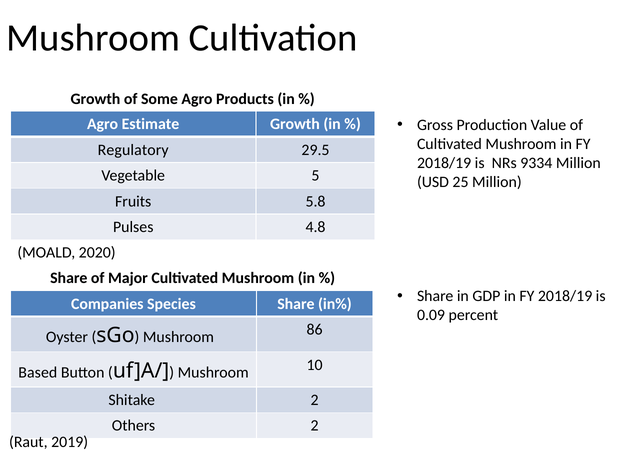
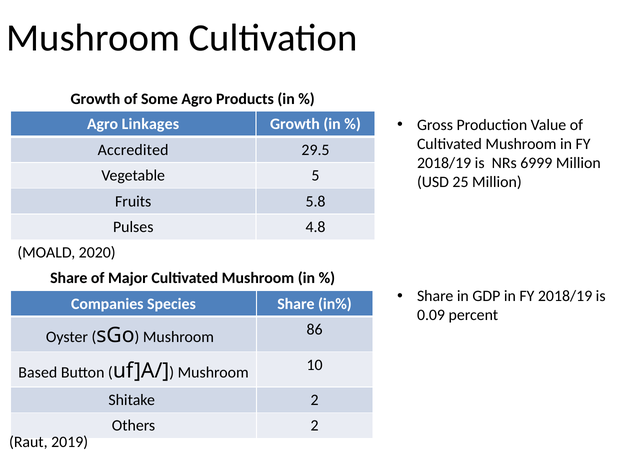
Estimate: Estimate -> Linkages
Regulatory: Regulatory -> Accredited
9334: 9334 -> 6999
